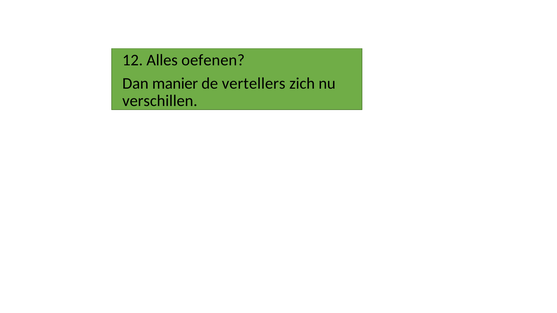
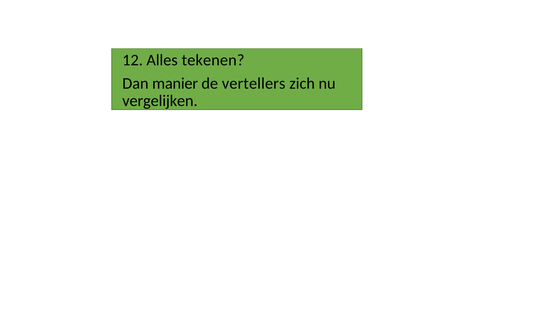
oefenen: oefenen -> tekenen
verschillen: verschillen -> vergelijken
